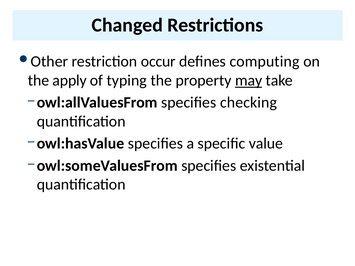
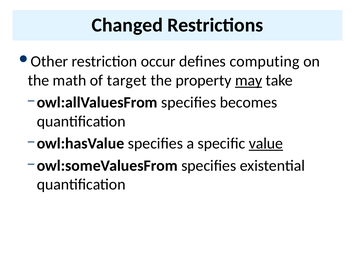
apply: apply -> math
typing: typing -> target
checking: checking -> becomes
value underline: none -> present
